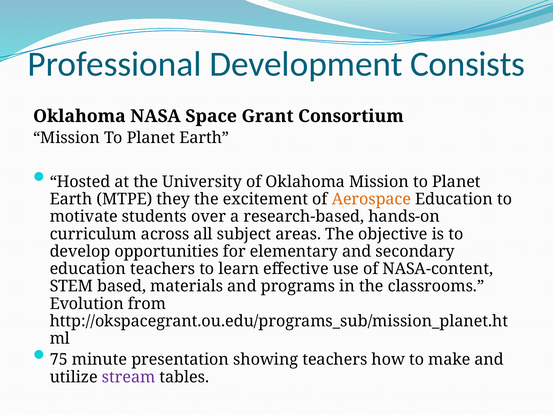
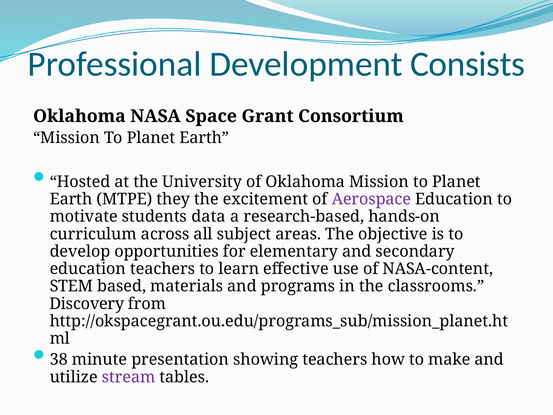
Aerospace colour: orange -> purple
over: over -> data
Evolution: Evolution -> Discovery
75: 75 -> 38
